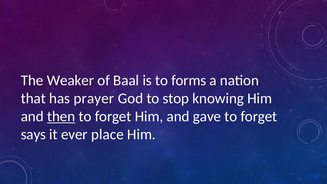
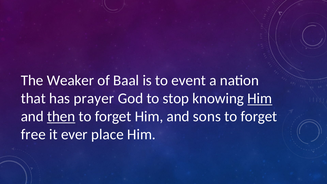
forms: forms -> event
Him at (260, 98) underline: none -> present
gave: gave -> sons
says: says -> free
